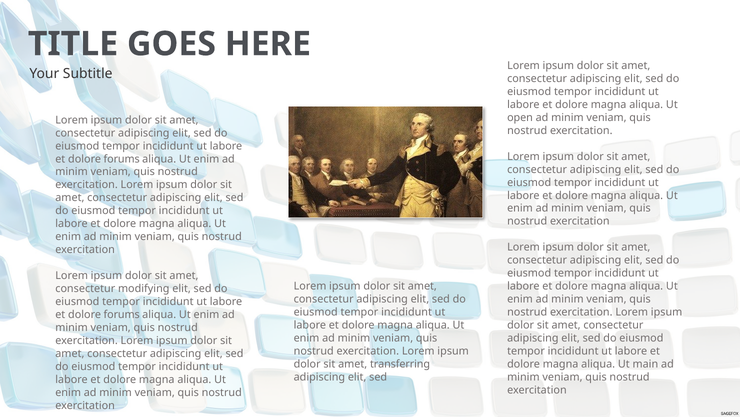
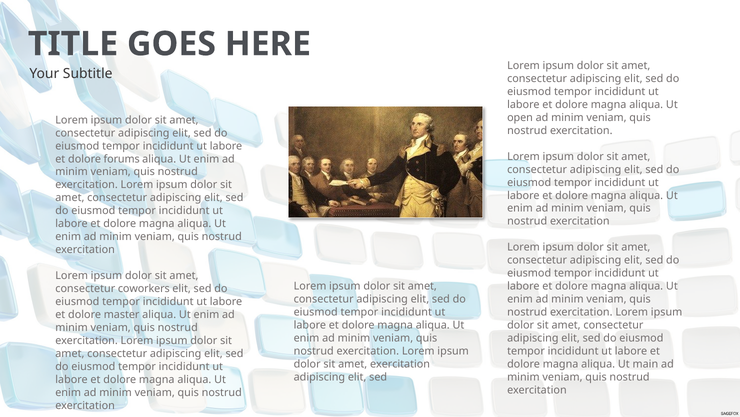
modifying: modifying -> coworkers
forums at (122, 314): forums -> master
amet transferring: transferring -> exercitation
